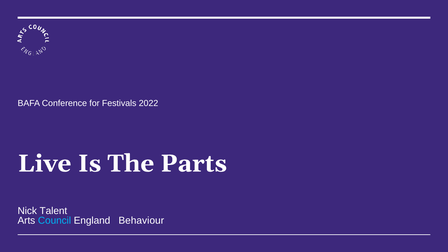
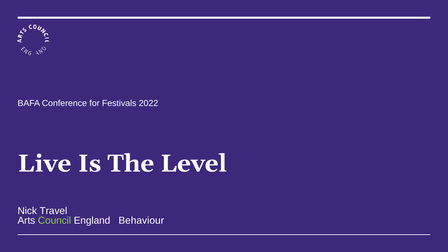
Parts: Parts -> Level
Talent: Talent -> Travel
Council colour: light blue -> light green
